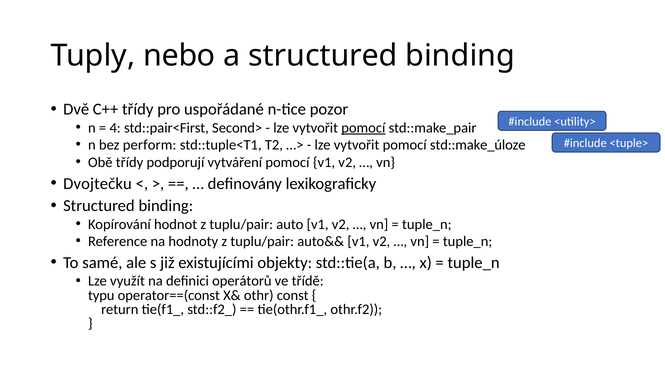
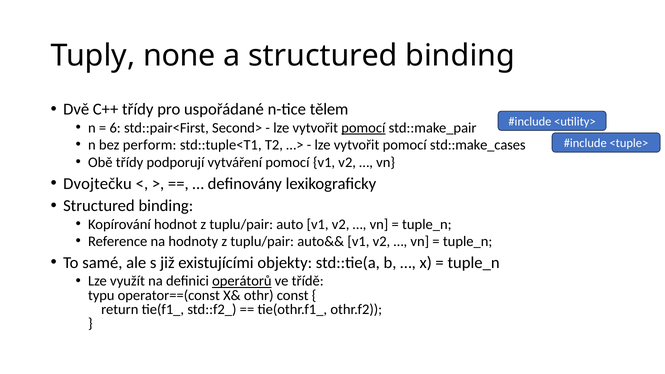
nebo: nebo -> none
pozor: pozor -> tělem
4: 4 -> 6
std::make_úloze: std::make_úloze -> std::make_cases
operátorů underline: none -> present
